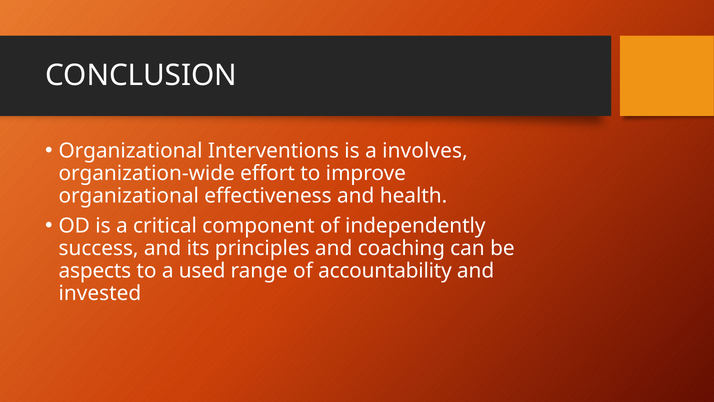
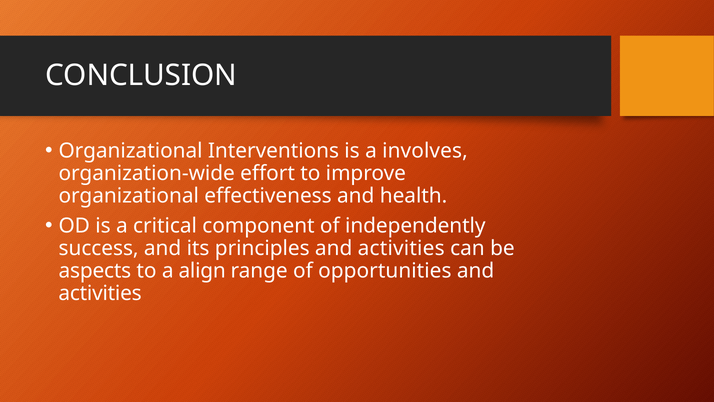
principles and coaching: coaching -> activities
used: used -> align
accountability: accountability -> opportunities
invested at (100, 293): invested -> activities
